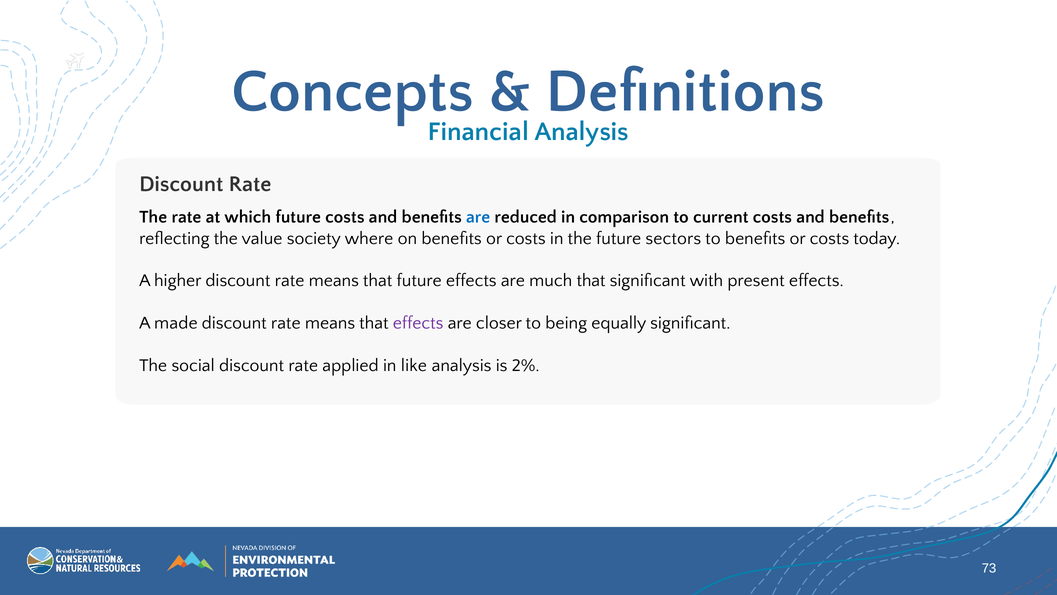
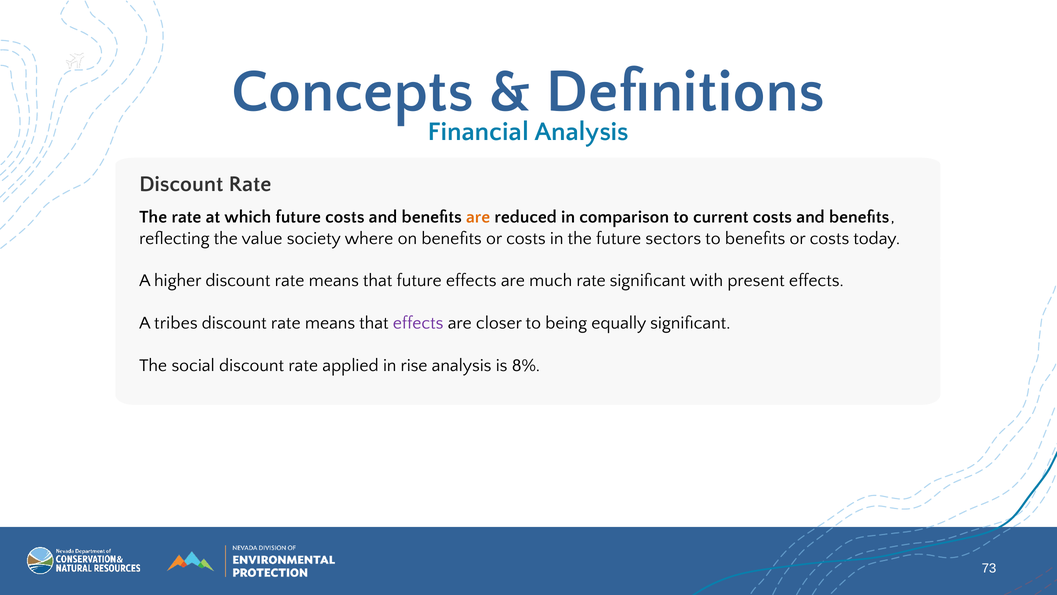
are at (478, 217) colour: blue -> orange
much that: that -> rate
made: made -> tribes
like: like -> rise
2%: 2% -> 8%
